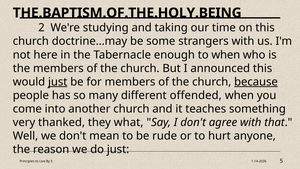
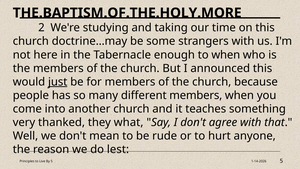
THE.BAPTISM.OF.THE.HOLY.BEING: THE.BAPTISM.OF.THE.HOLY.BEING -> THE.BAPTISM.OF.THE.HOLY.MORE
because underline: present -> none
different offended: offended -> members
do just: just -> lest
